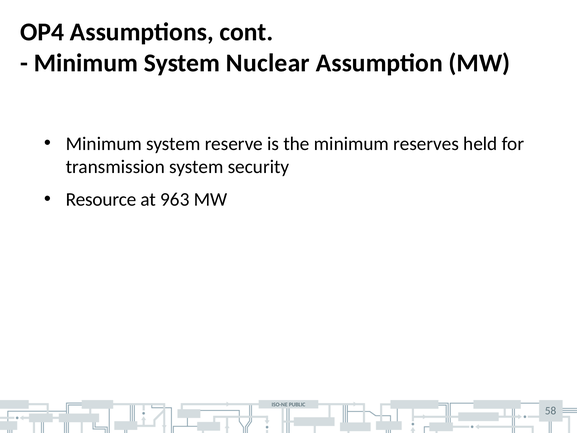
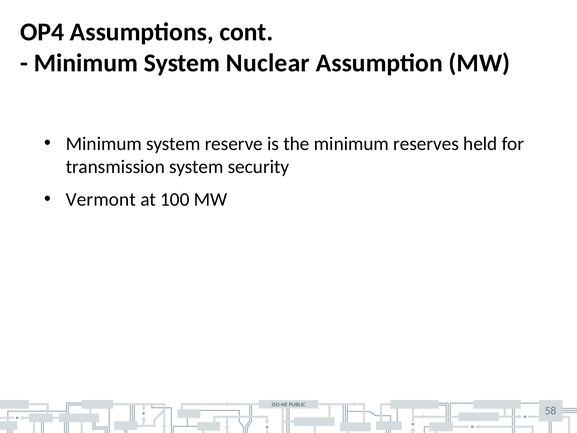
Resource: Resource -> Vermont
963: 963 -> 100
